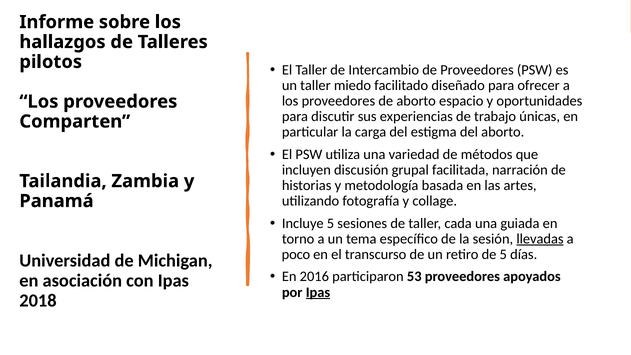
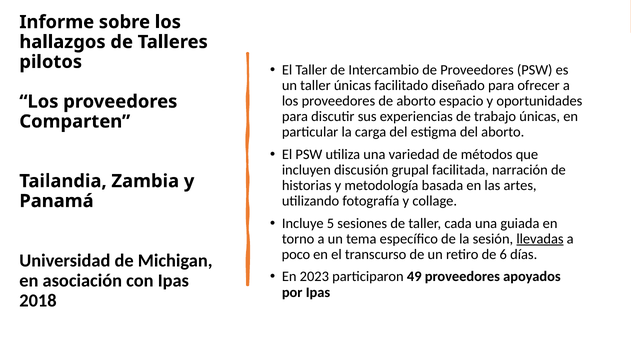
taller miedo: miedo -> únicas
de 5: 5 -> 6
2016: 2016 -> 2023
53: 53 -> 49
Ipas at (318, 292) underline: present -> none
